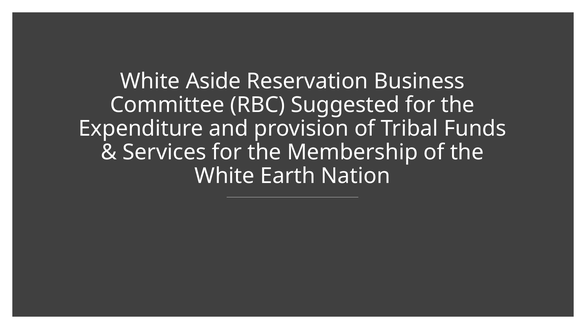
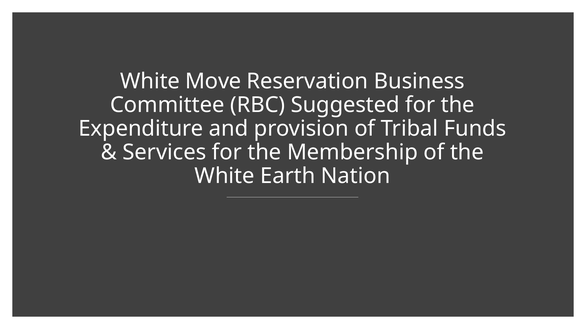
Aside: Aside -> Move
